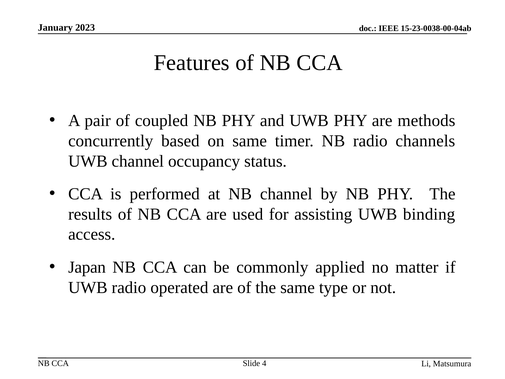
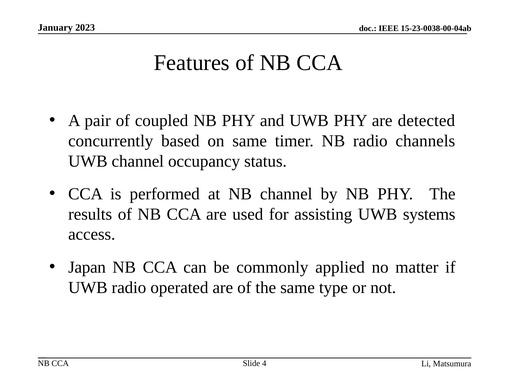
methods: methods -> detected
binding: binding -> systems
